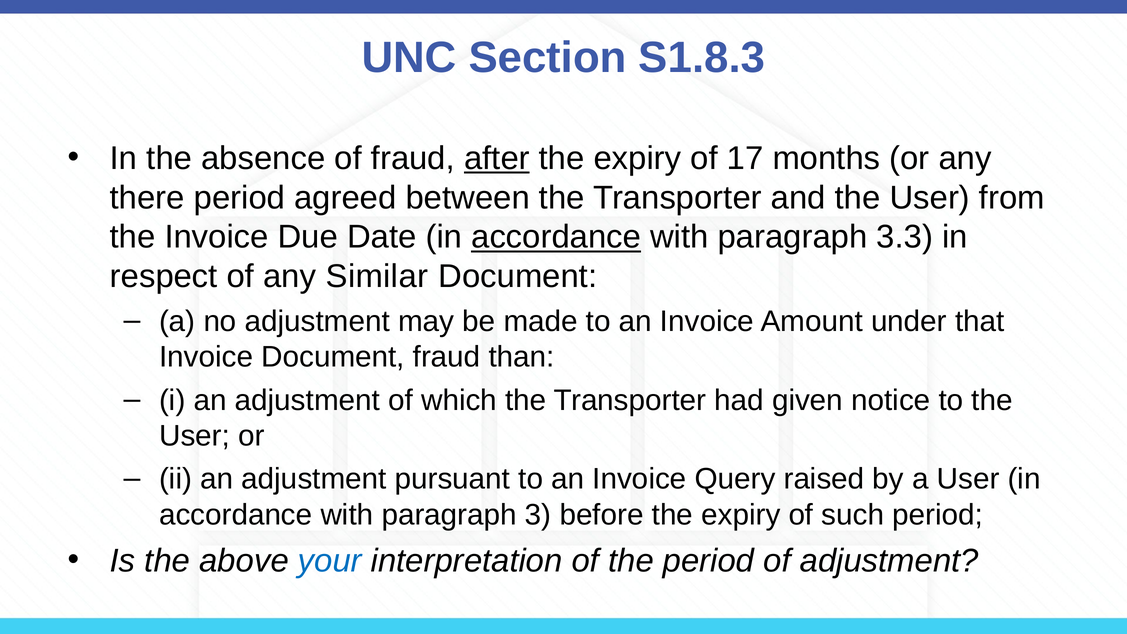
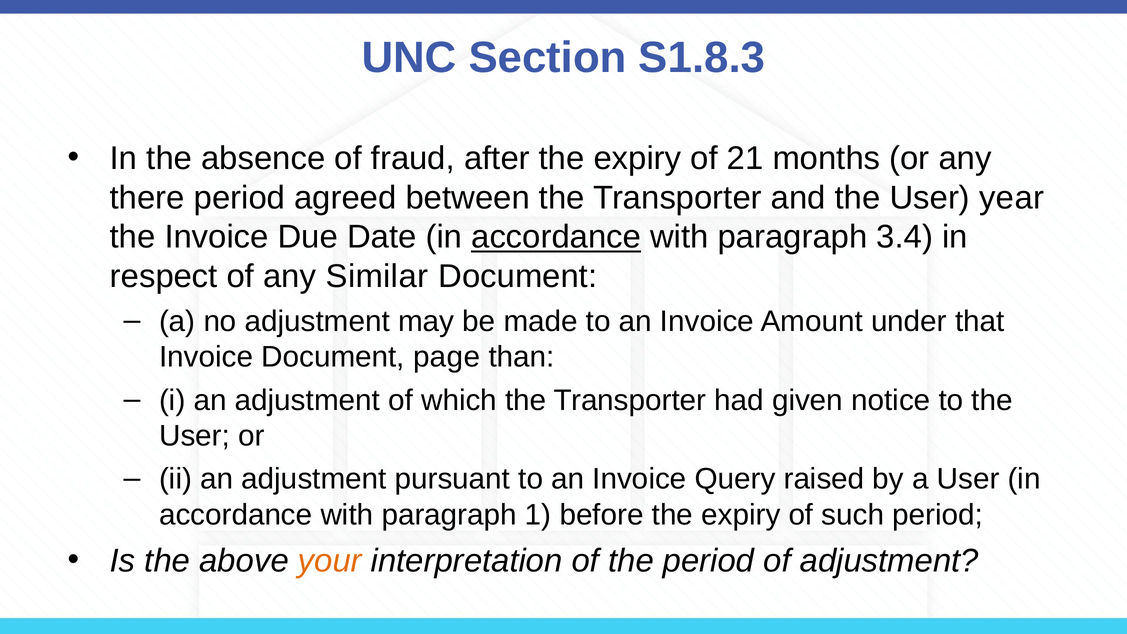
after underline: present -> none
17: 17 -> 21
from: from -> year
3.3: 3.3 -> 3.4
Document fraud: fraud -> page
3: 3 -> 1
your colour: blue -> orange
